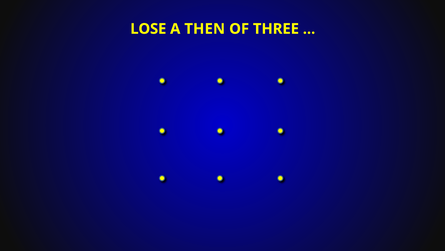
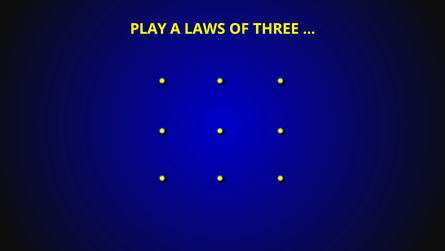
LOSE: LOSE -> PLAY
THEN: THEN -> LAWS
